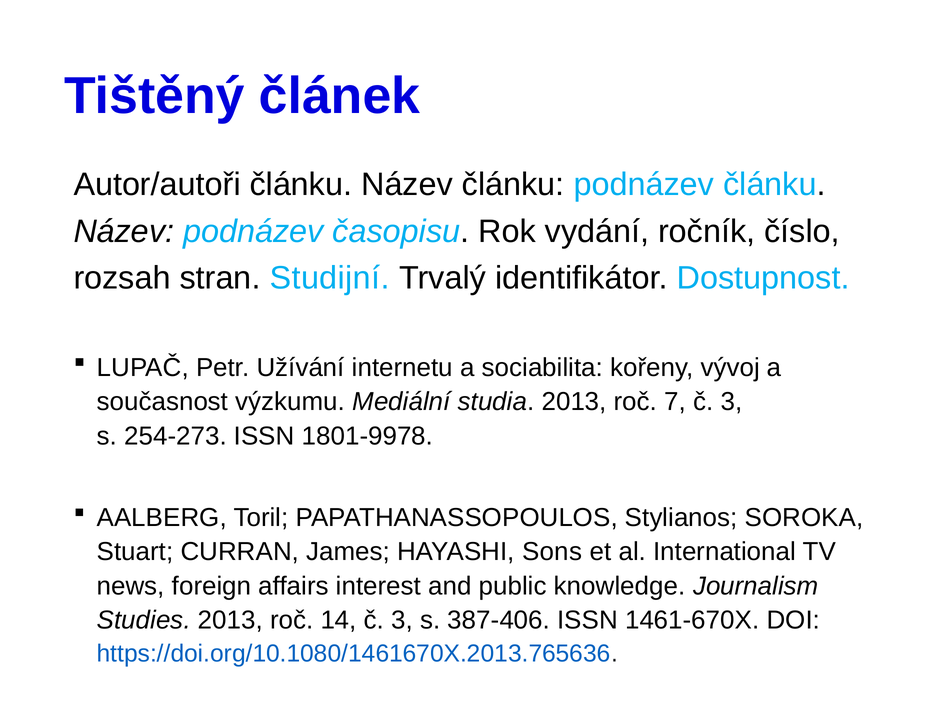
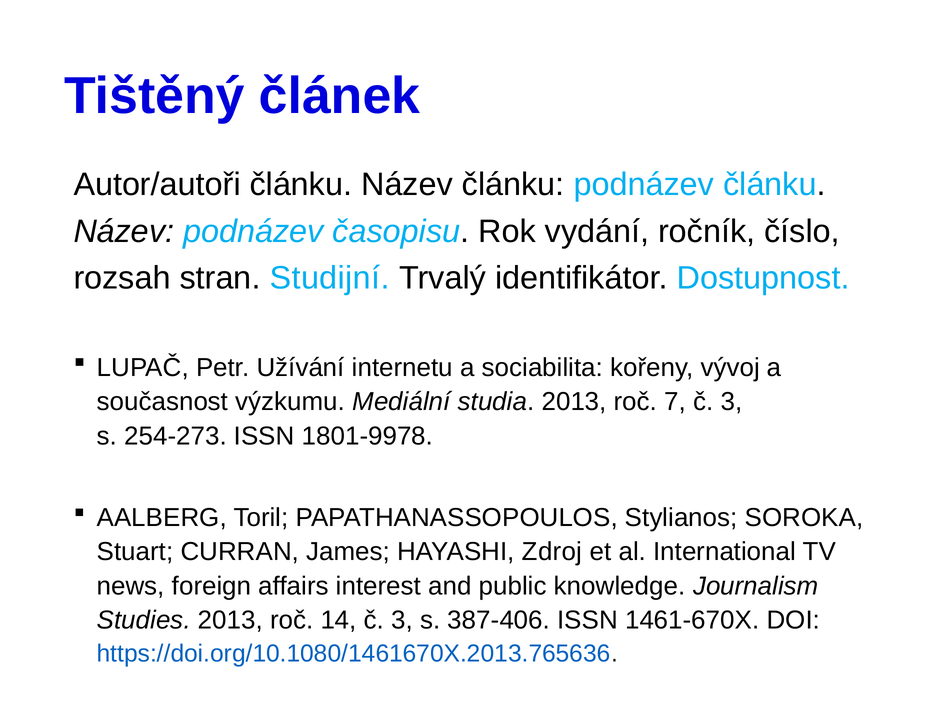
Sons: Sons -> Zdroj
